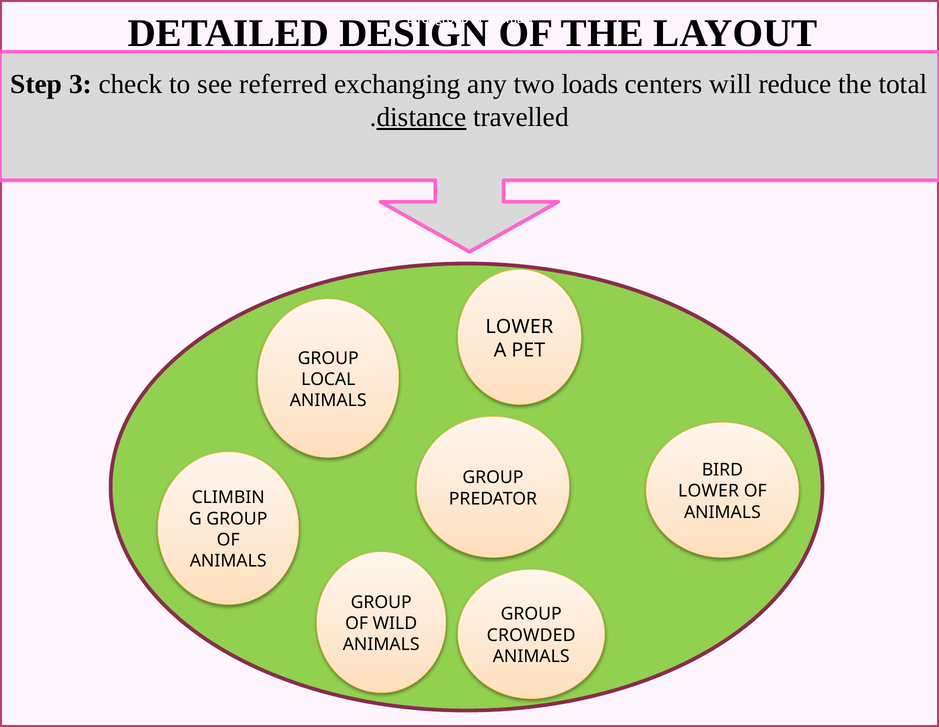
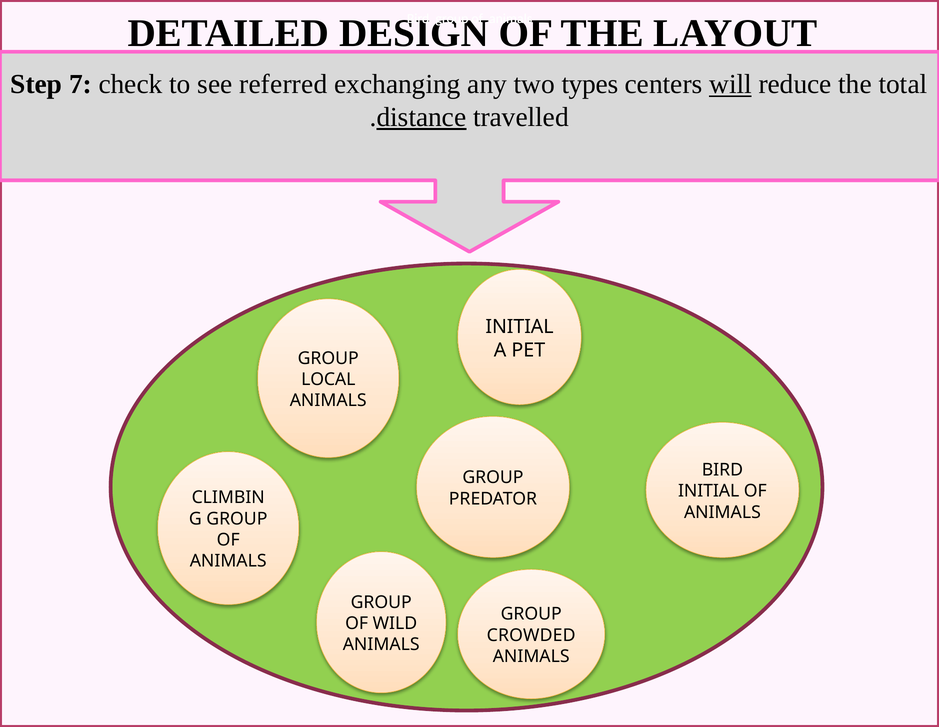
3: 3 -> 7
loads: loads -> types
will underline: none -> present
LOWER at (519, 327): LOWER -> INITIAL
LOWER at (709, 491): LOWER -> INITIAL
